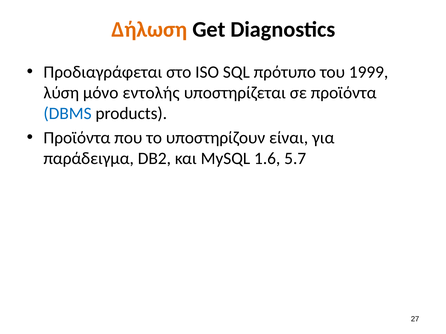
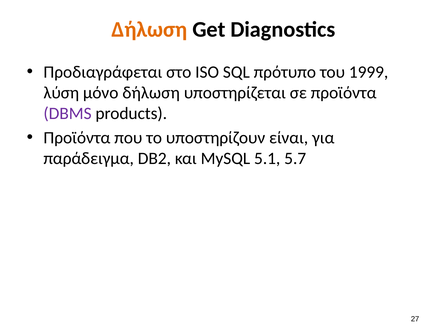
μόνο εντολής: εντολής -> δήλωση
DBMS colour: blue -> purple
1.6: 1.6 -> 5.1
